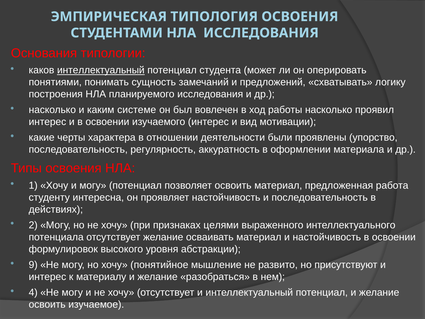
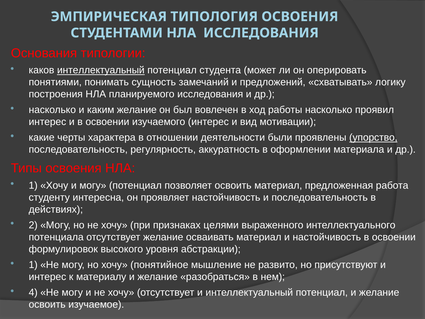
каким системе: системе -> желание
упорство underline: none -> present
9 at (33, 265): 9 -> 1
